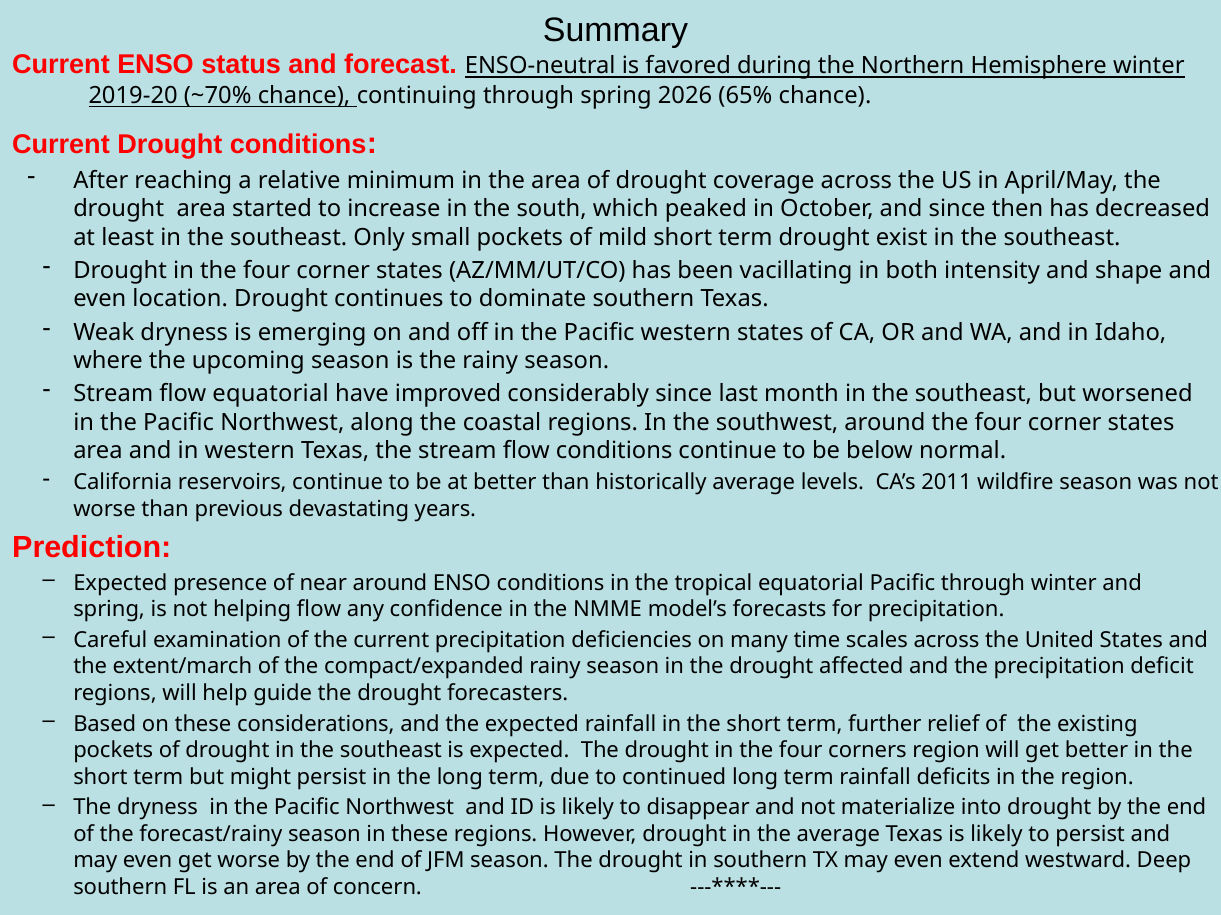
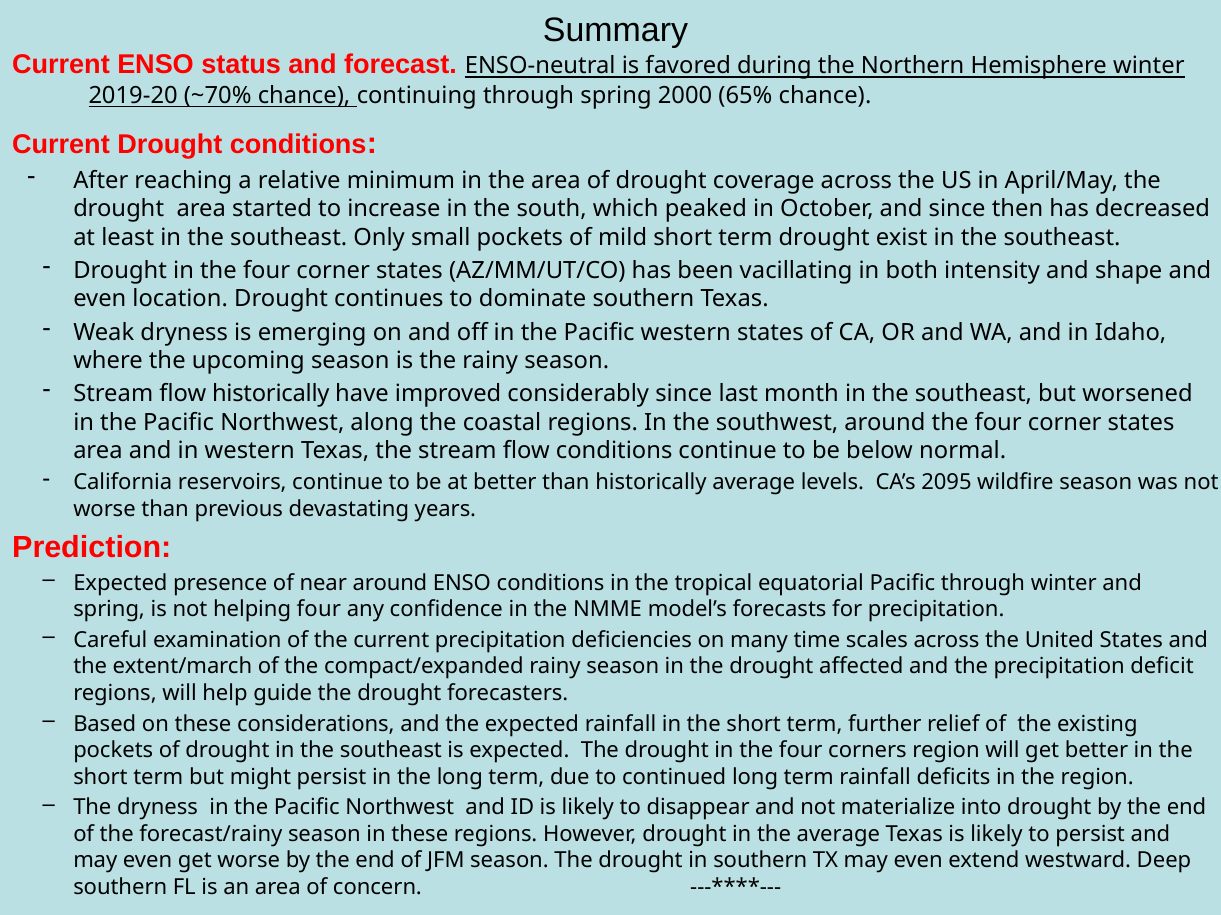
2026: 2026 -> 2000
flow equatorial: equatorial -> historically
2011: 2011 -> 2095
helping flow: flow -> four
